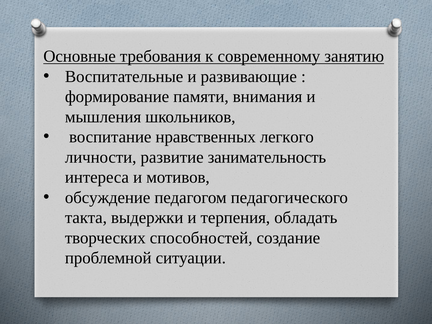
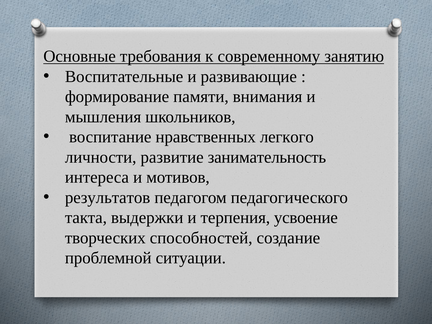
обсуждение: обсуждение -> результатов
обладать: обладать -> усвоение
